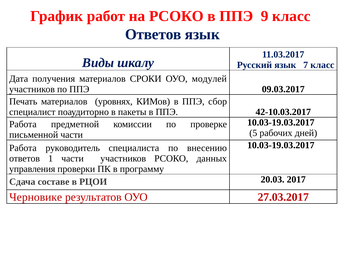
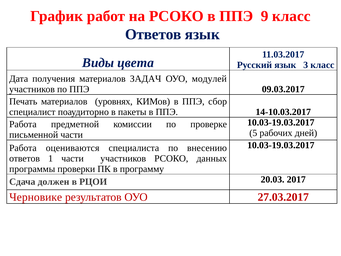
шкалу: шкалу -> цвета
7: 7 -> 3
СРОКИ: СРОКИ -> ЗАДАЧ
42-10.03.2017: 42-10.03.2017 -> 14-10.03.2017
руководитель: руководитель -> оцениваются
управления: управления -> программы
составе: составе -> должен
